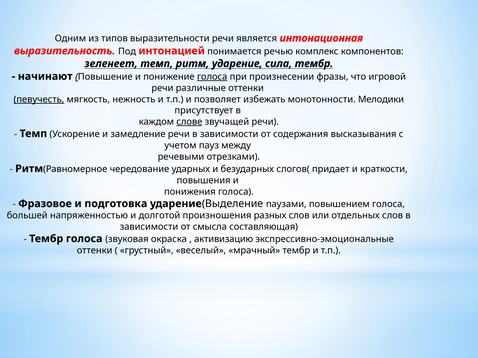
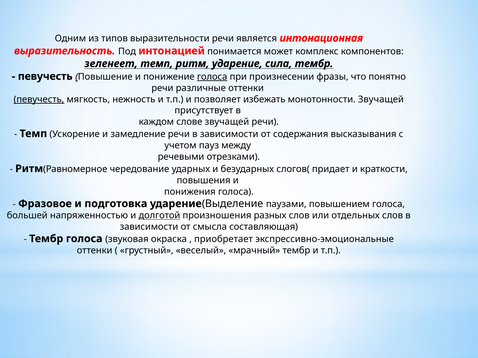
речью: речью -> может
начинают at (45, 76): начинают -> певучесть
игровой: игровой -> понятно
монотонности Мелодики: Мелодики -> Звучащей
слове underline: present -> none
долготой underline: none -> present
активизацию: активизацию -> приобретает
